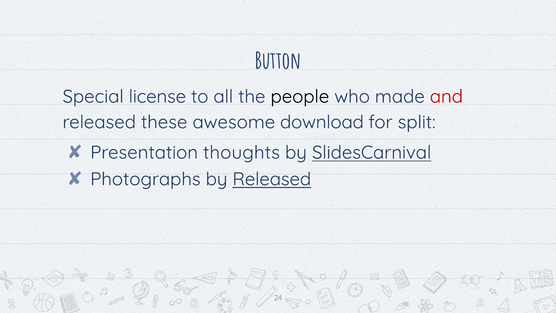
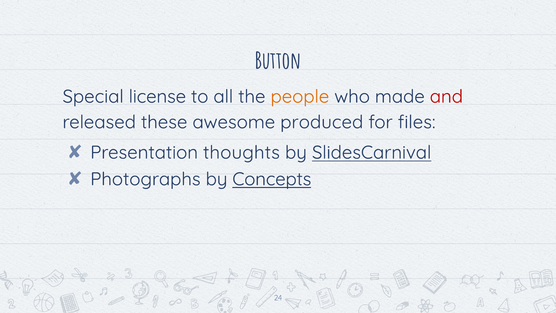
people colour: black -> orange
download: download -> produced
split: split -> files
by Released: Released -> Concepts
